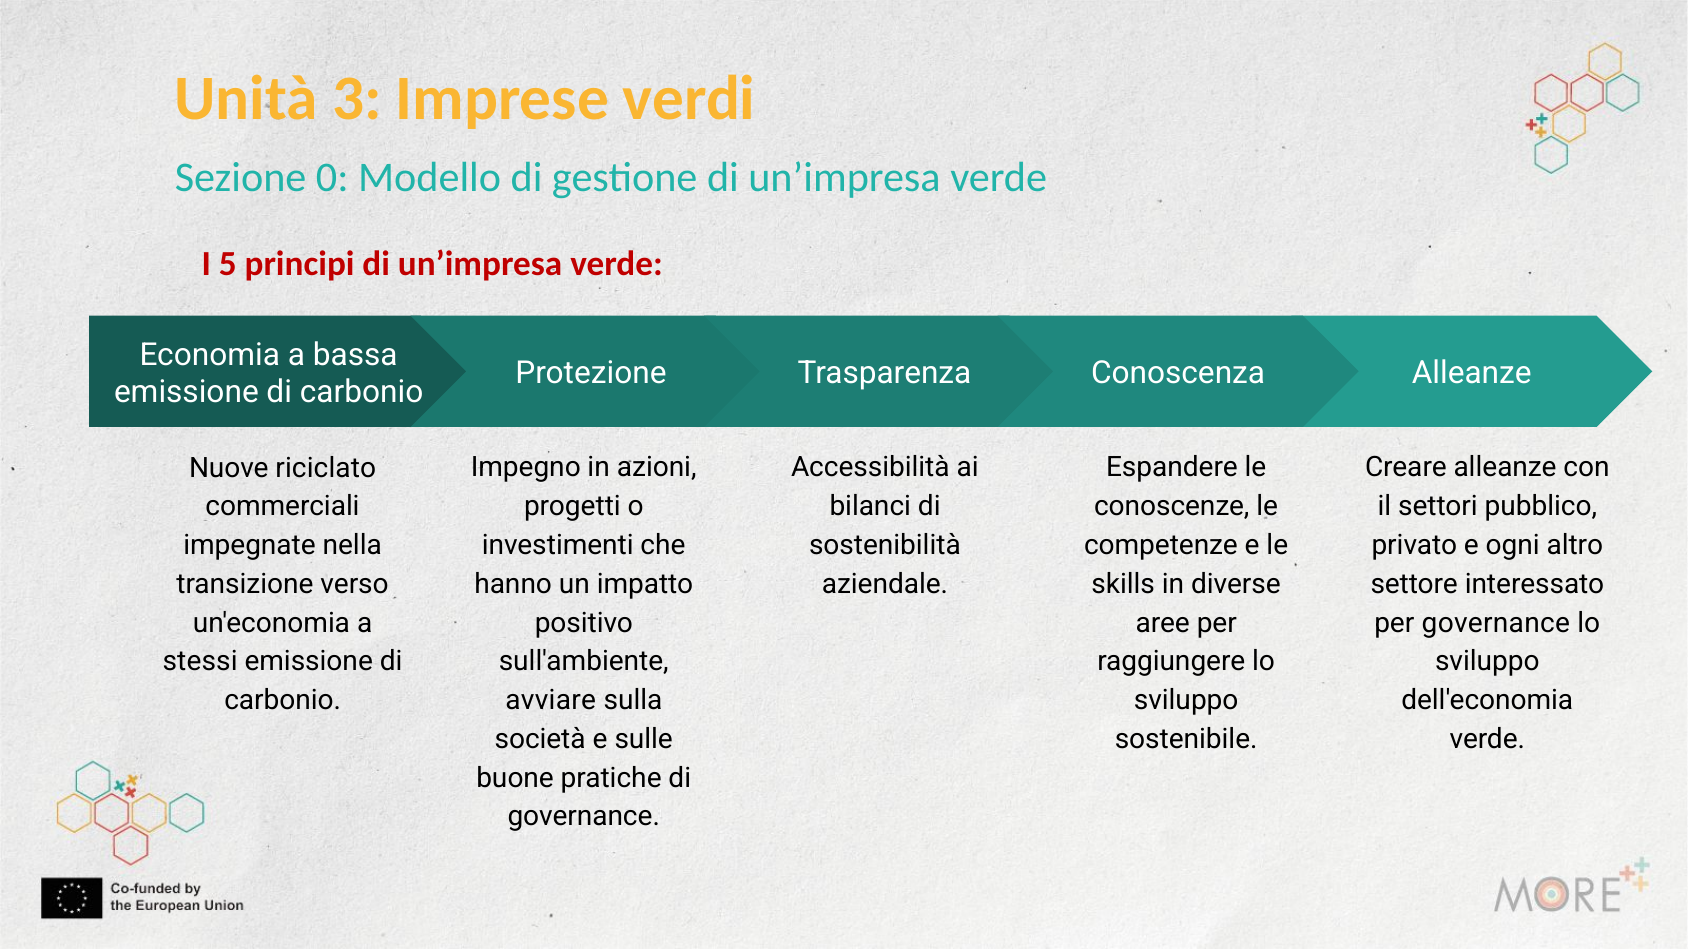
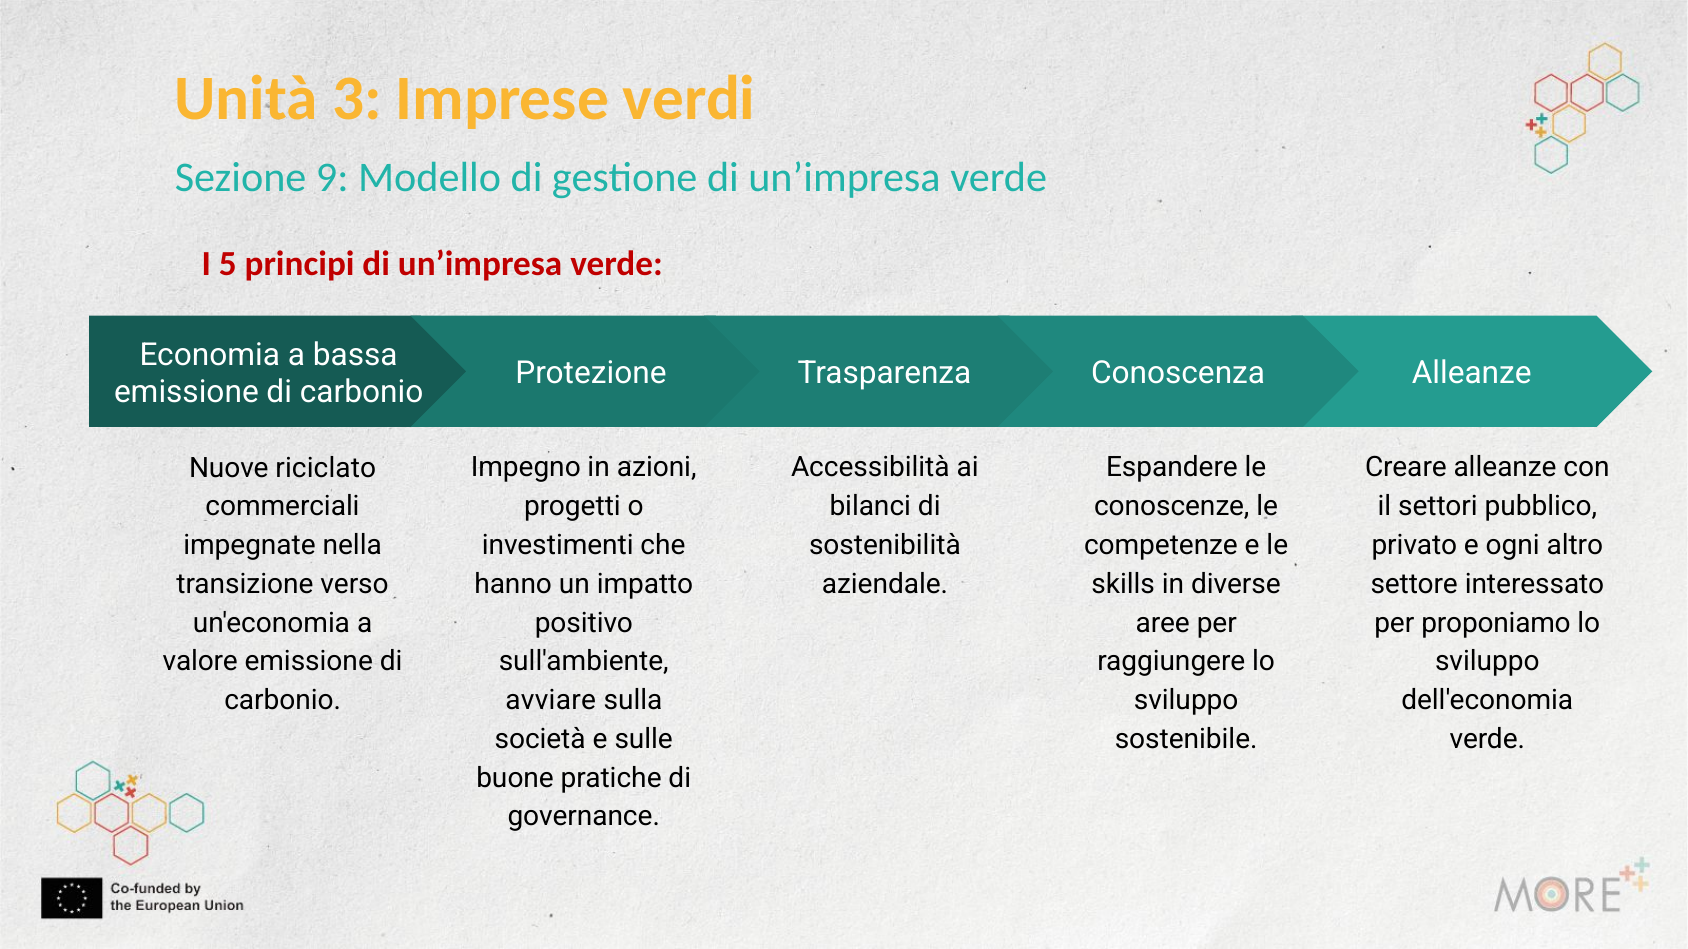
0: 0 -> 9
per governance: governance -> proponiamo
stessi: stessi -> valore
